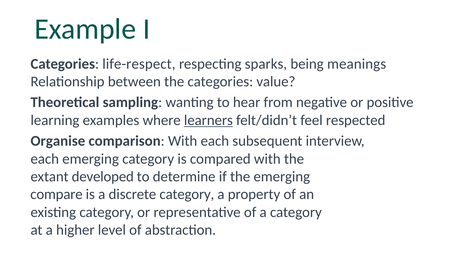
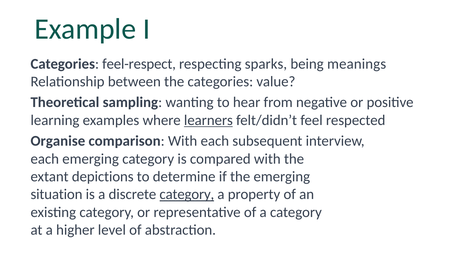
life-respect: life-respect -> feel-respect
developed: developed -> depictions
compare: compare -> situation
category at (187, 194) underline: none -> present
